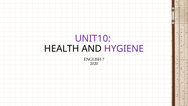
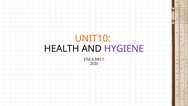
UNIT10 colour: purple -> orange
